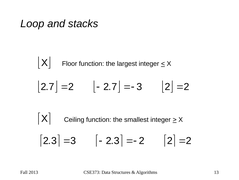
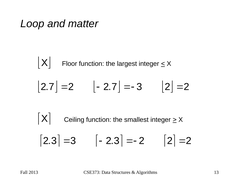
stacks: stacks -> matter
